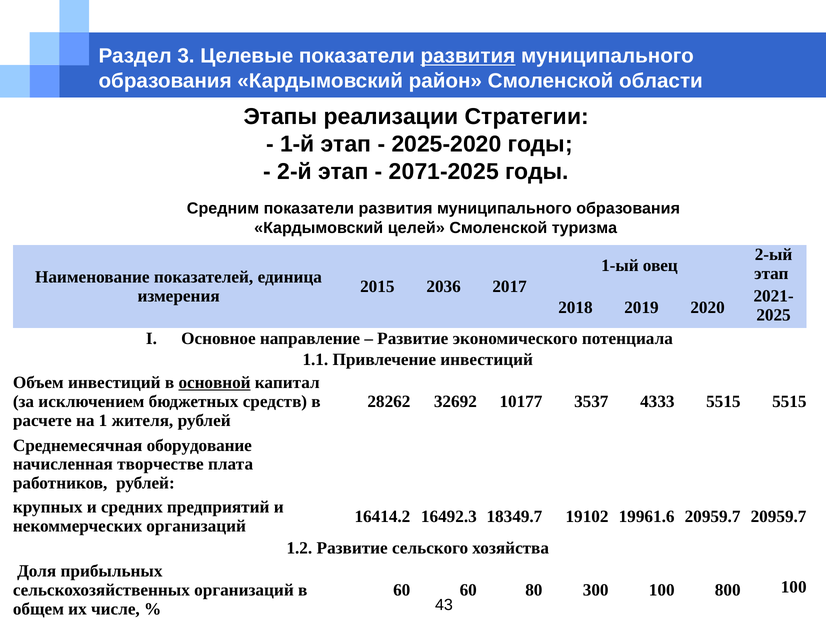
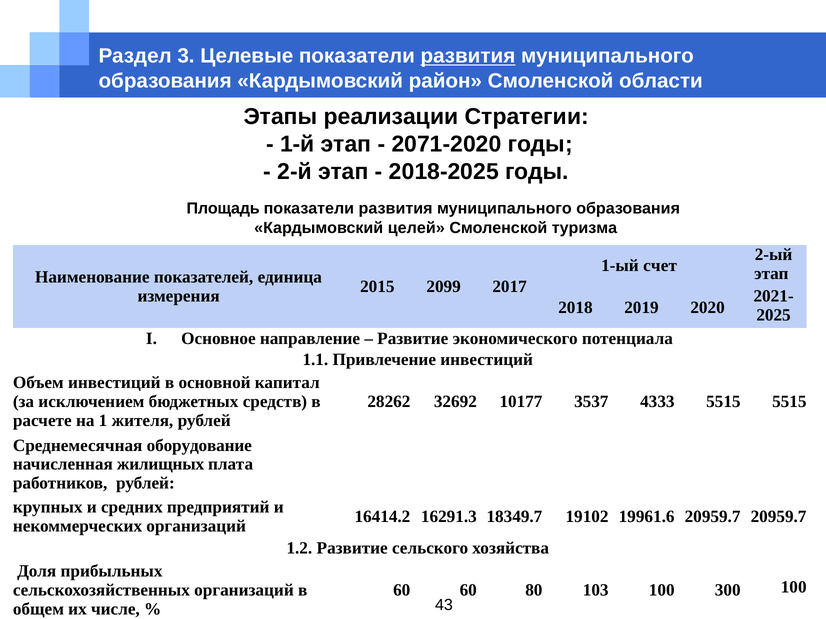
2025-2020: 2025-2020 -> 2071-2020
2071-2025: 2071-2025 -> 2018-2025
Средним: Средним -> Площадь
овец: овец -> счет
2036: 2036 -> 2099
основной underline: present -> none
творчестве: творчестве -> жилищных
16492.3: 16492.3 -> 16291.3
300: 300 -> 103
800: 800 -> 300
